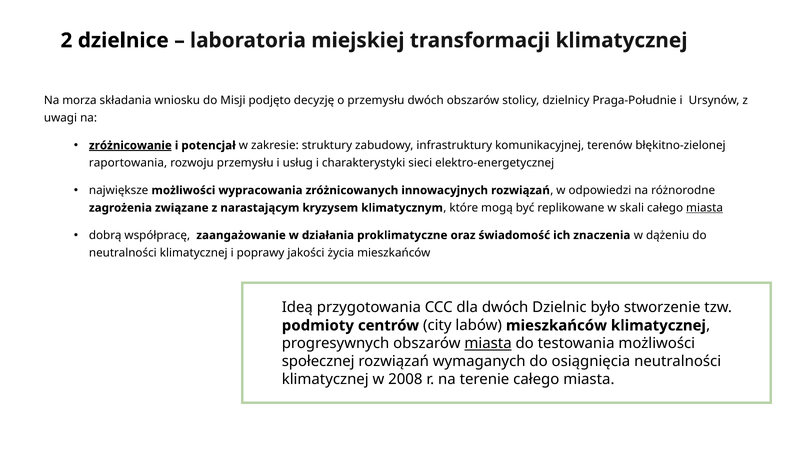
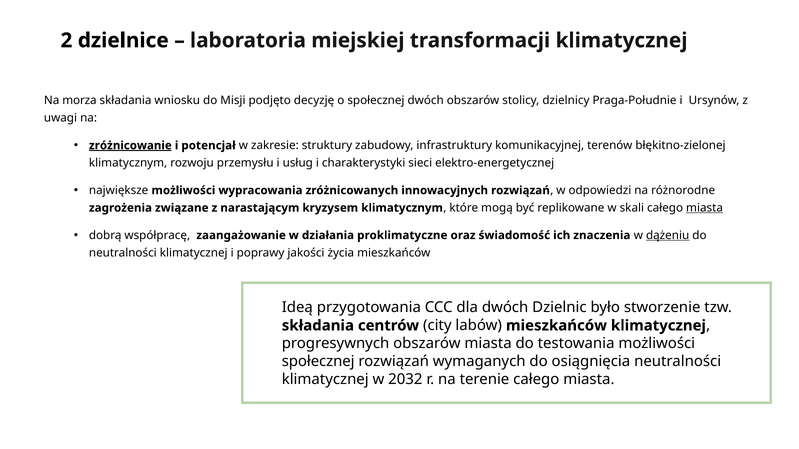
o przemysłu: przemysłu -> społecznej
raportowania at (128, 163): raportowania -> klimatycznym
dążeniu underline: none -> present
podmioty at (318, 326): podmioty -> składania
miasta at (488, 344) underline: present -> none
2008: 2008 -> 2032
